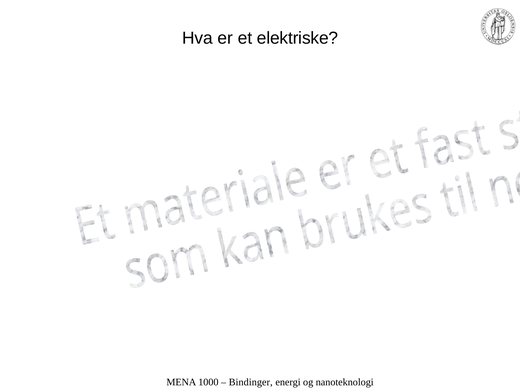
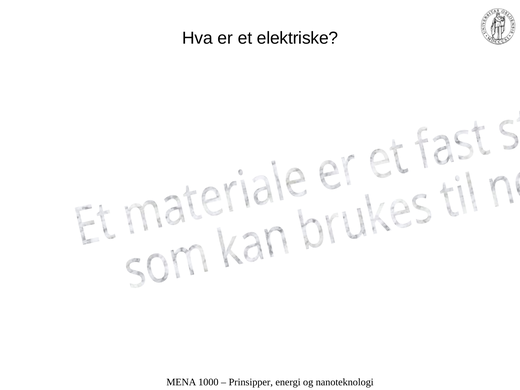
Bindinger: Bindinger -> Prinsipper
